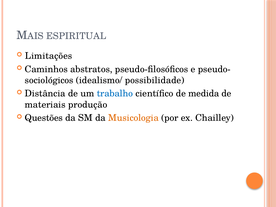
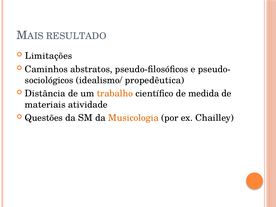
ESPIRITUAL: ESPIRITUAL -> RESULTADO
possibilidade: possibilidade -> propedêutica
trabalho colour: blue -> orange
produção: produção -> atividade
